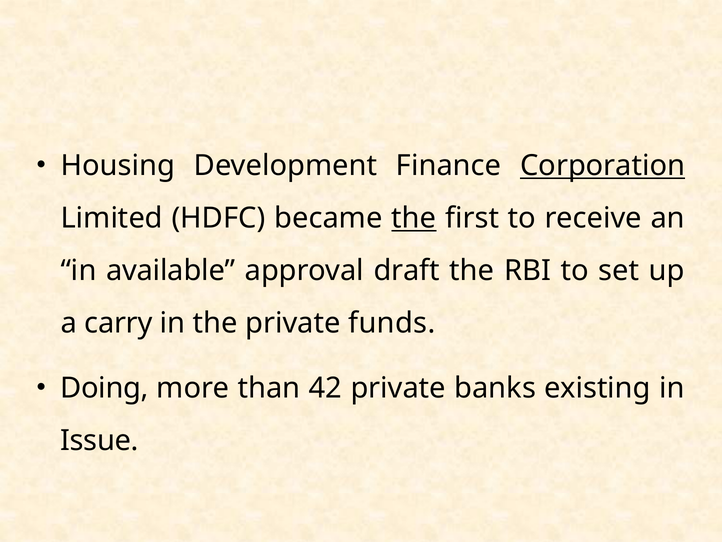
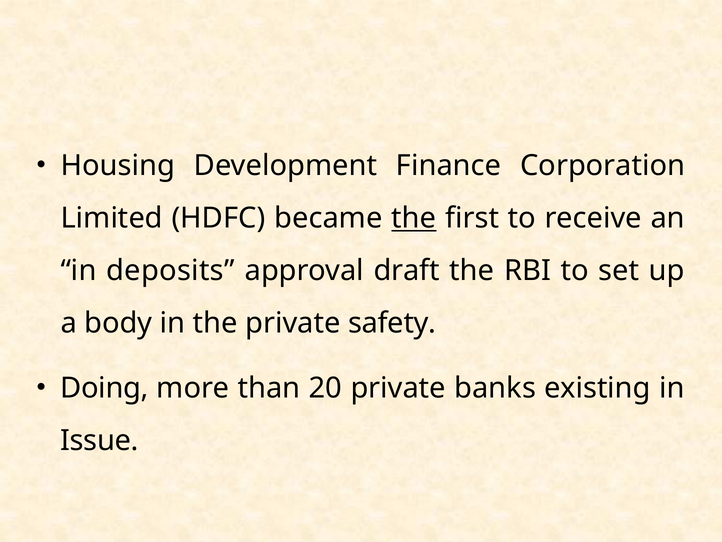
Corporation underline: present -> none
available: available -> deposits
carry: carry -> body
funds: funds -> safety
42: 42 -> 20
